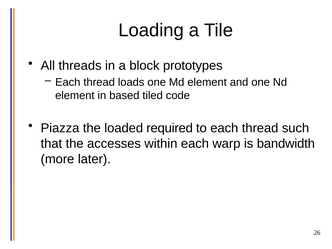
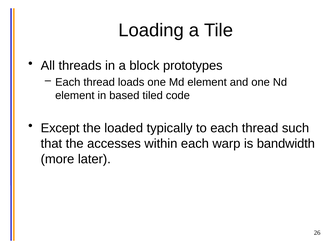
Piazza: Piazza -> Except
required: required -> typically
